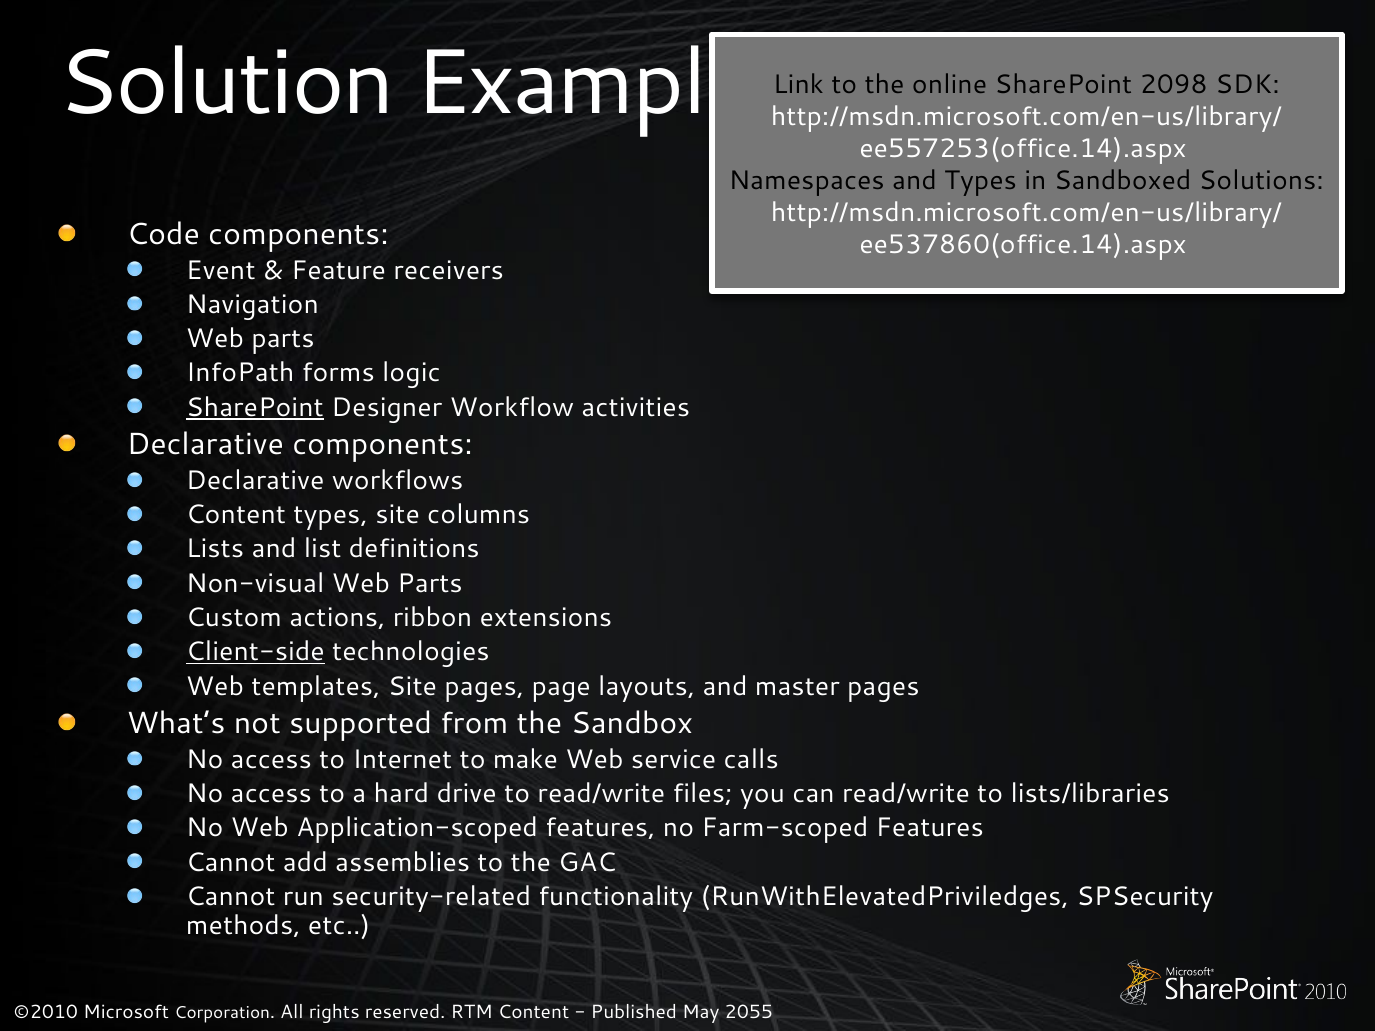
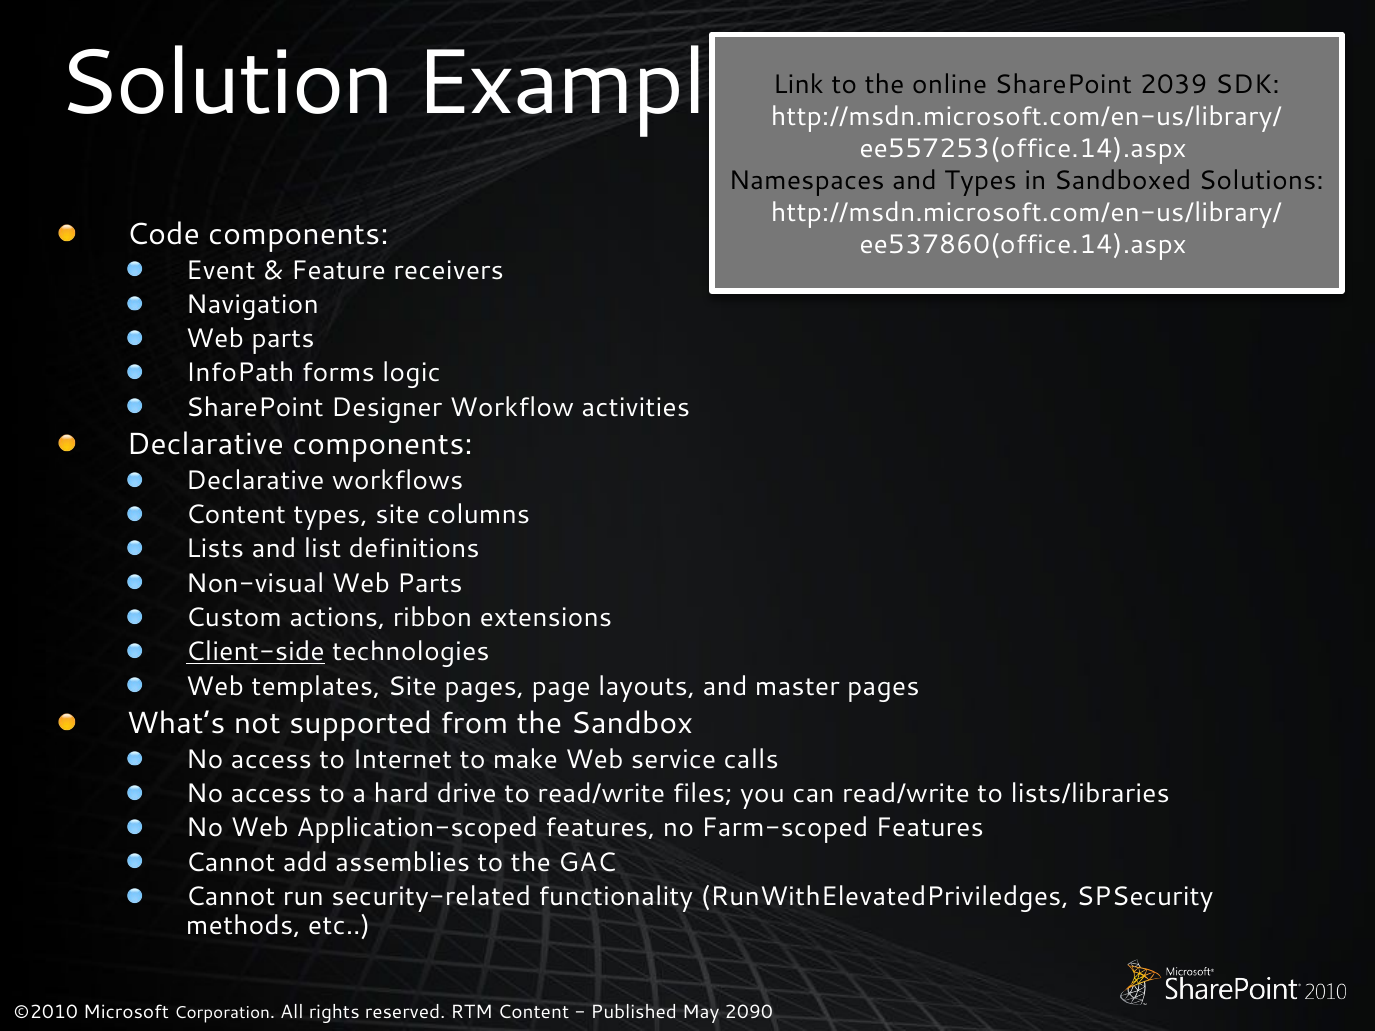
2098: 2098 -> 2039
SharePoint at (255, 407) underline: present -> none
2055: 2055 -> 2090
